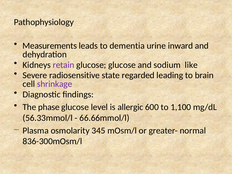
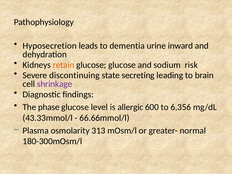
Measurements: Measurements -> Hyposecretion
retain colour: purple -> orange
like: like -> risk
radiosensitive: radiosensitive -> discontinuing
regarded: regarded -> secreting
1,100: 1,100 -> 6,356
56.33mmol/l: 56.33mmol/l -> 43.33mmol/l
345: 345 -> 313
836-300mOsm/l: 836-300mOsm/l -> 180-300mOsm/l
